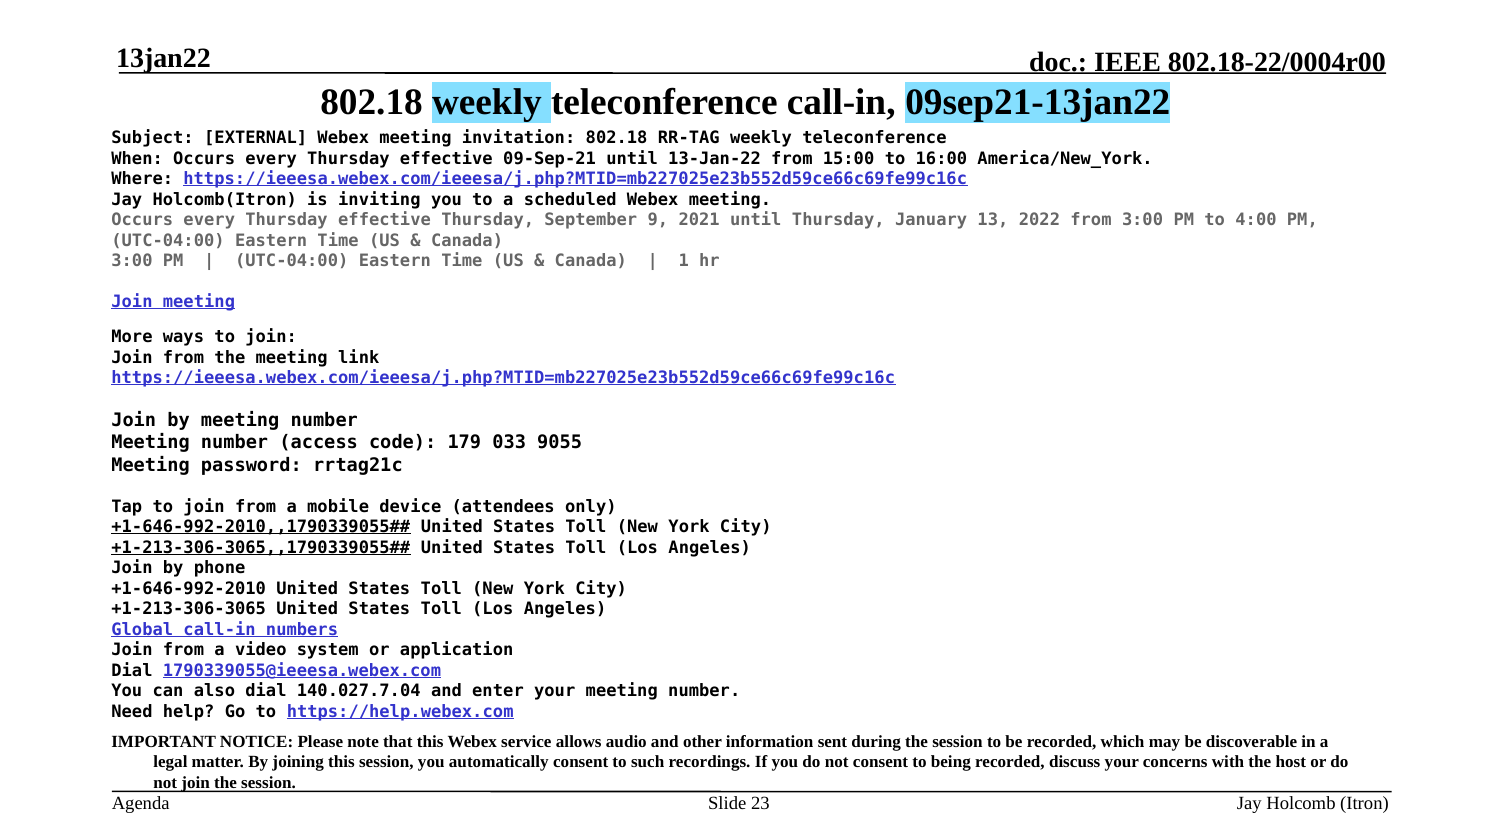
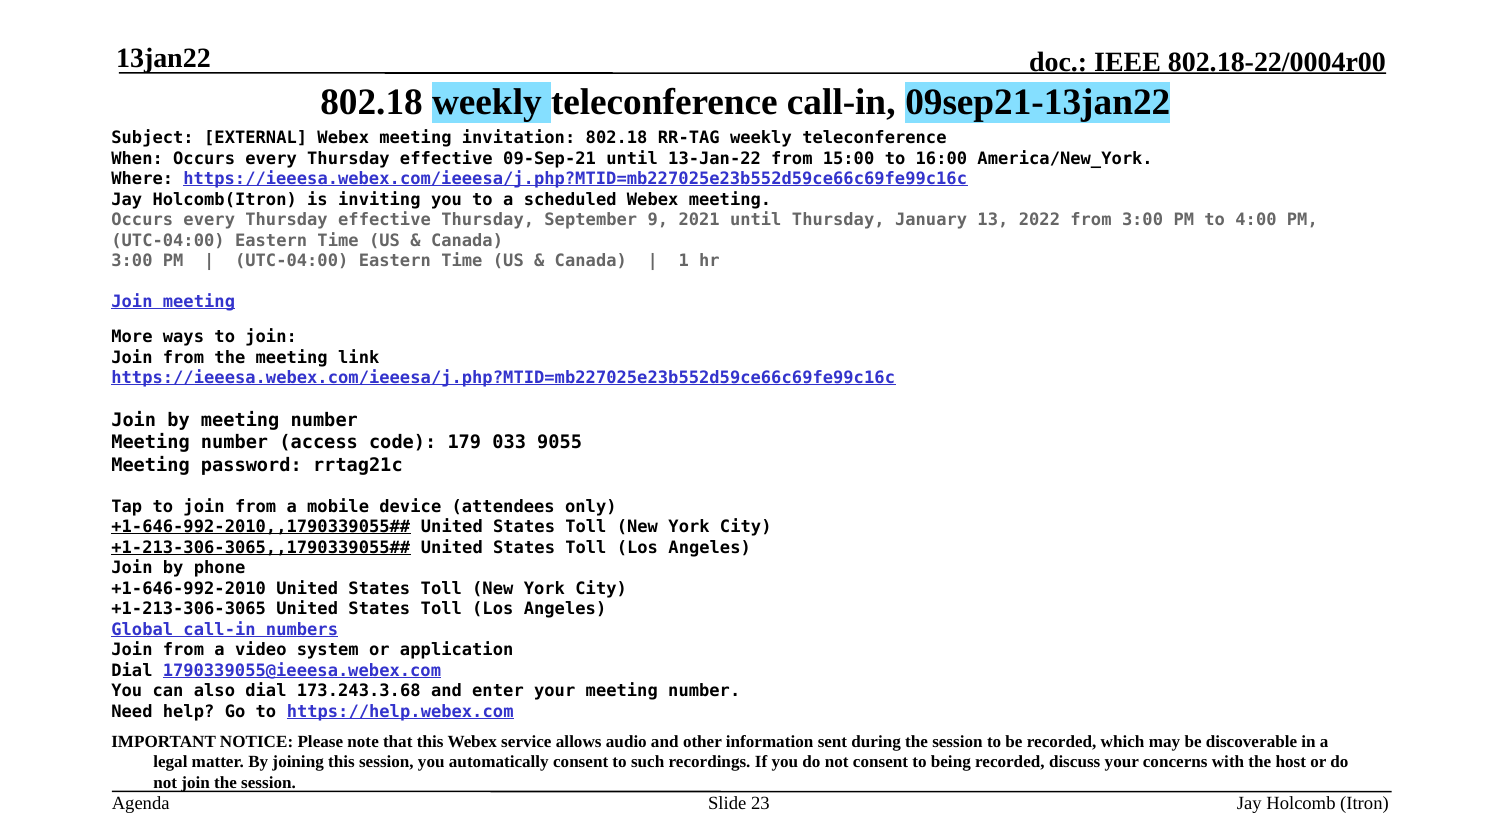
140.027.7.04: 140.027.7.04 -> 173.243.3.68
